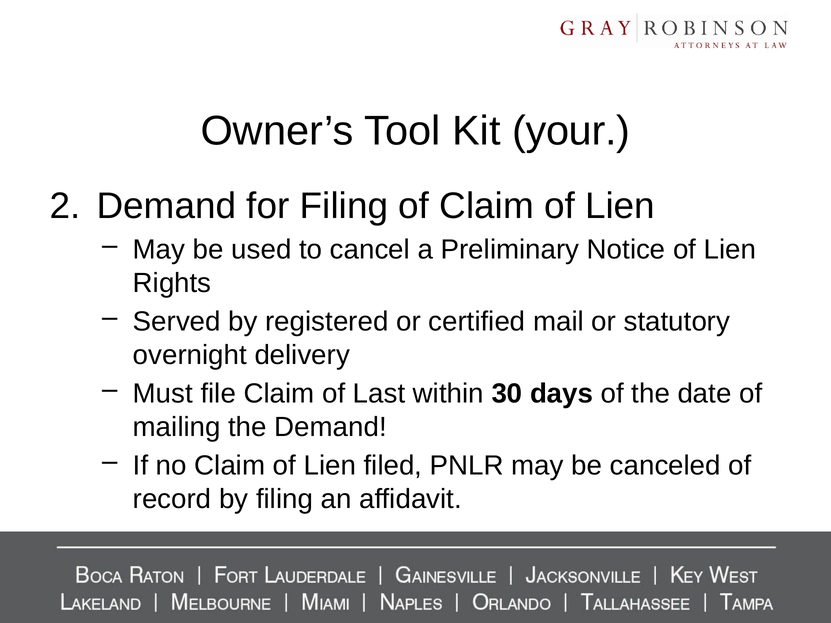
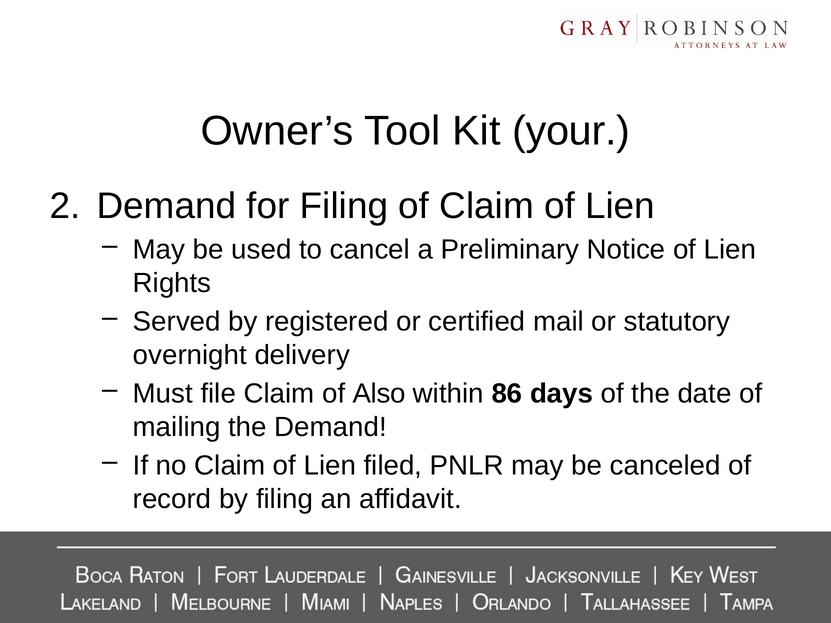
Last: Last -> Also
30: 30 -> 86
